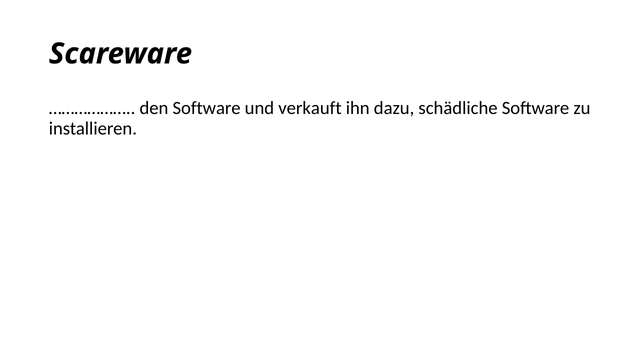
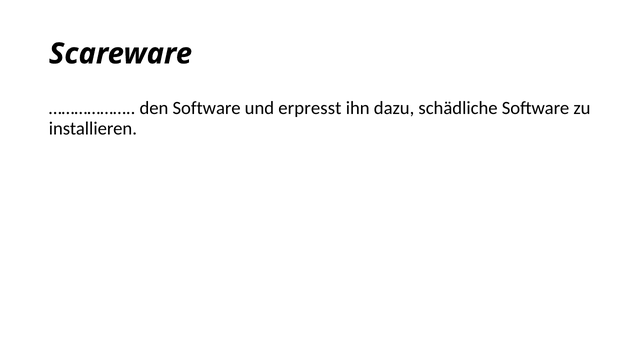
verkauft: verkauft -> erpresst
